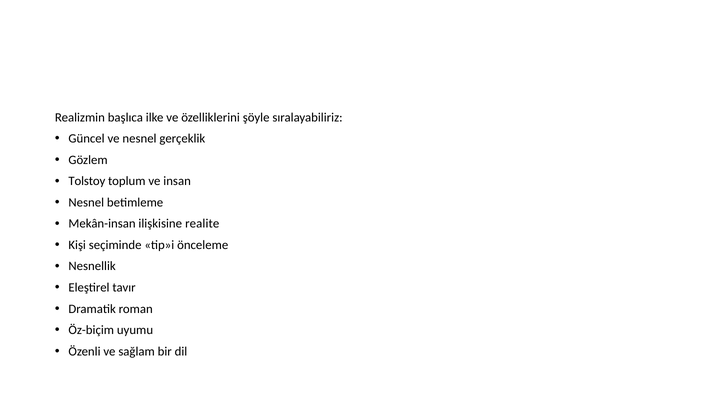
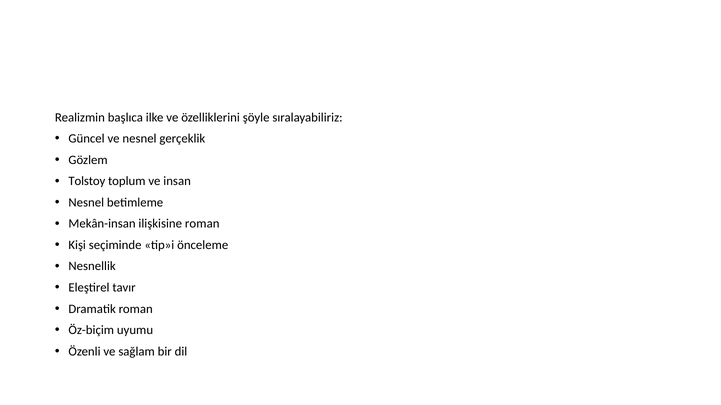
ilişkisine realite: realite -> roman
